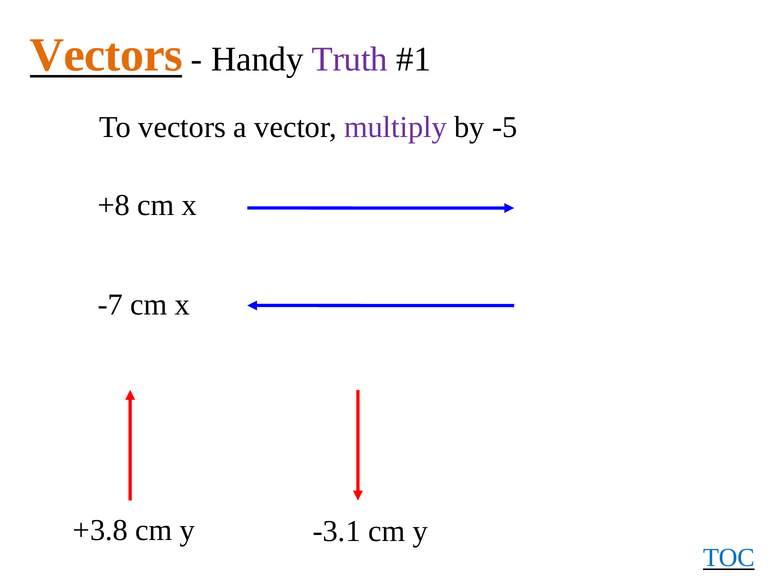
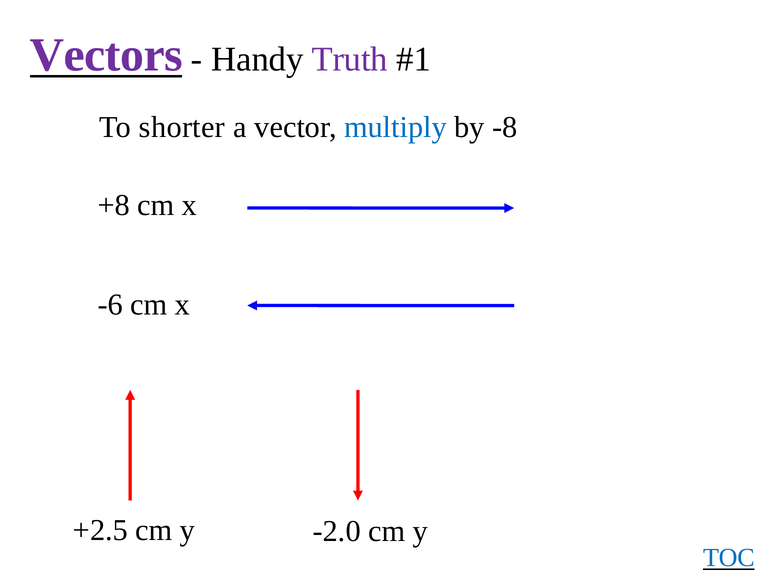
Vectors at (106, 55) colour: orange -> purple
To vectors: vectors -> shorter
multiply colour: purple -> blue
-5: -5 -> -8
-7: -7 -> -6
+3.8: +3.8 -> +2.5
-3.1: -3.1 -> -2.0
